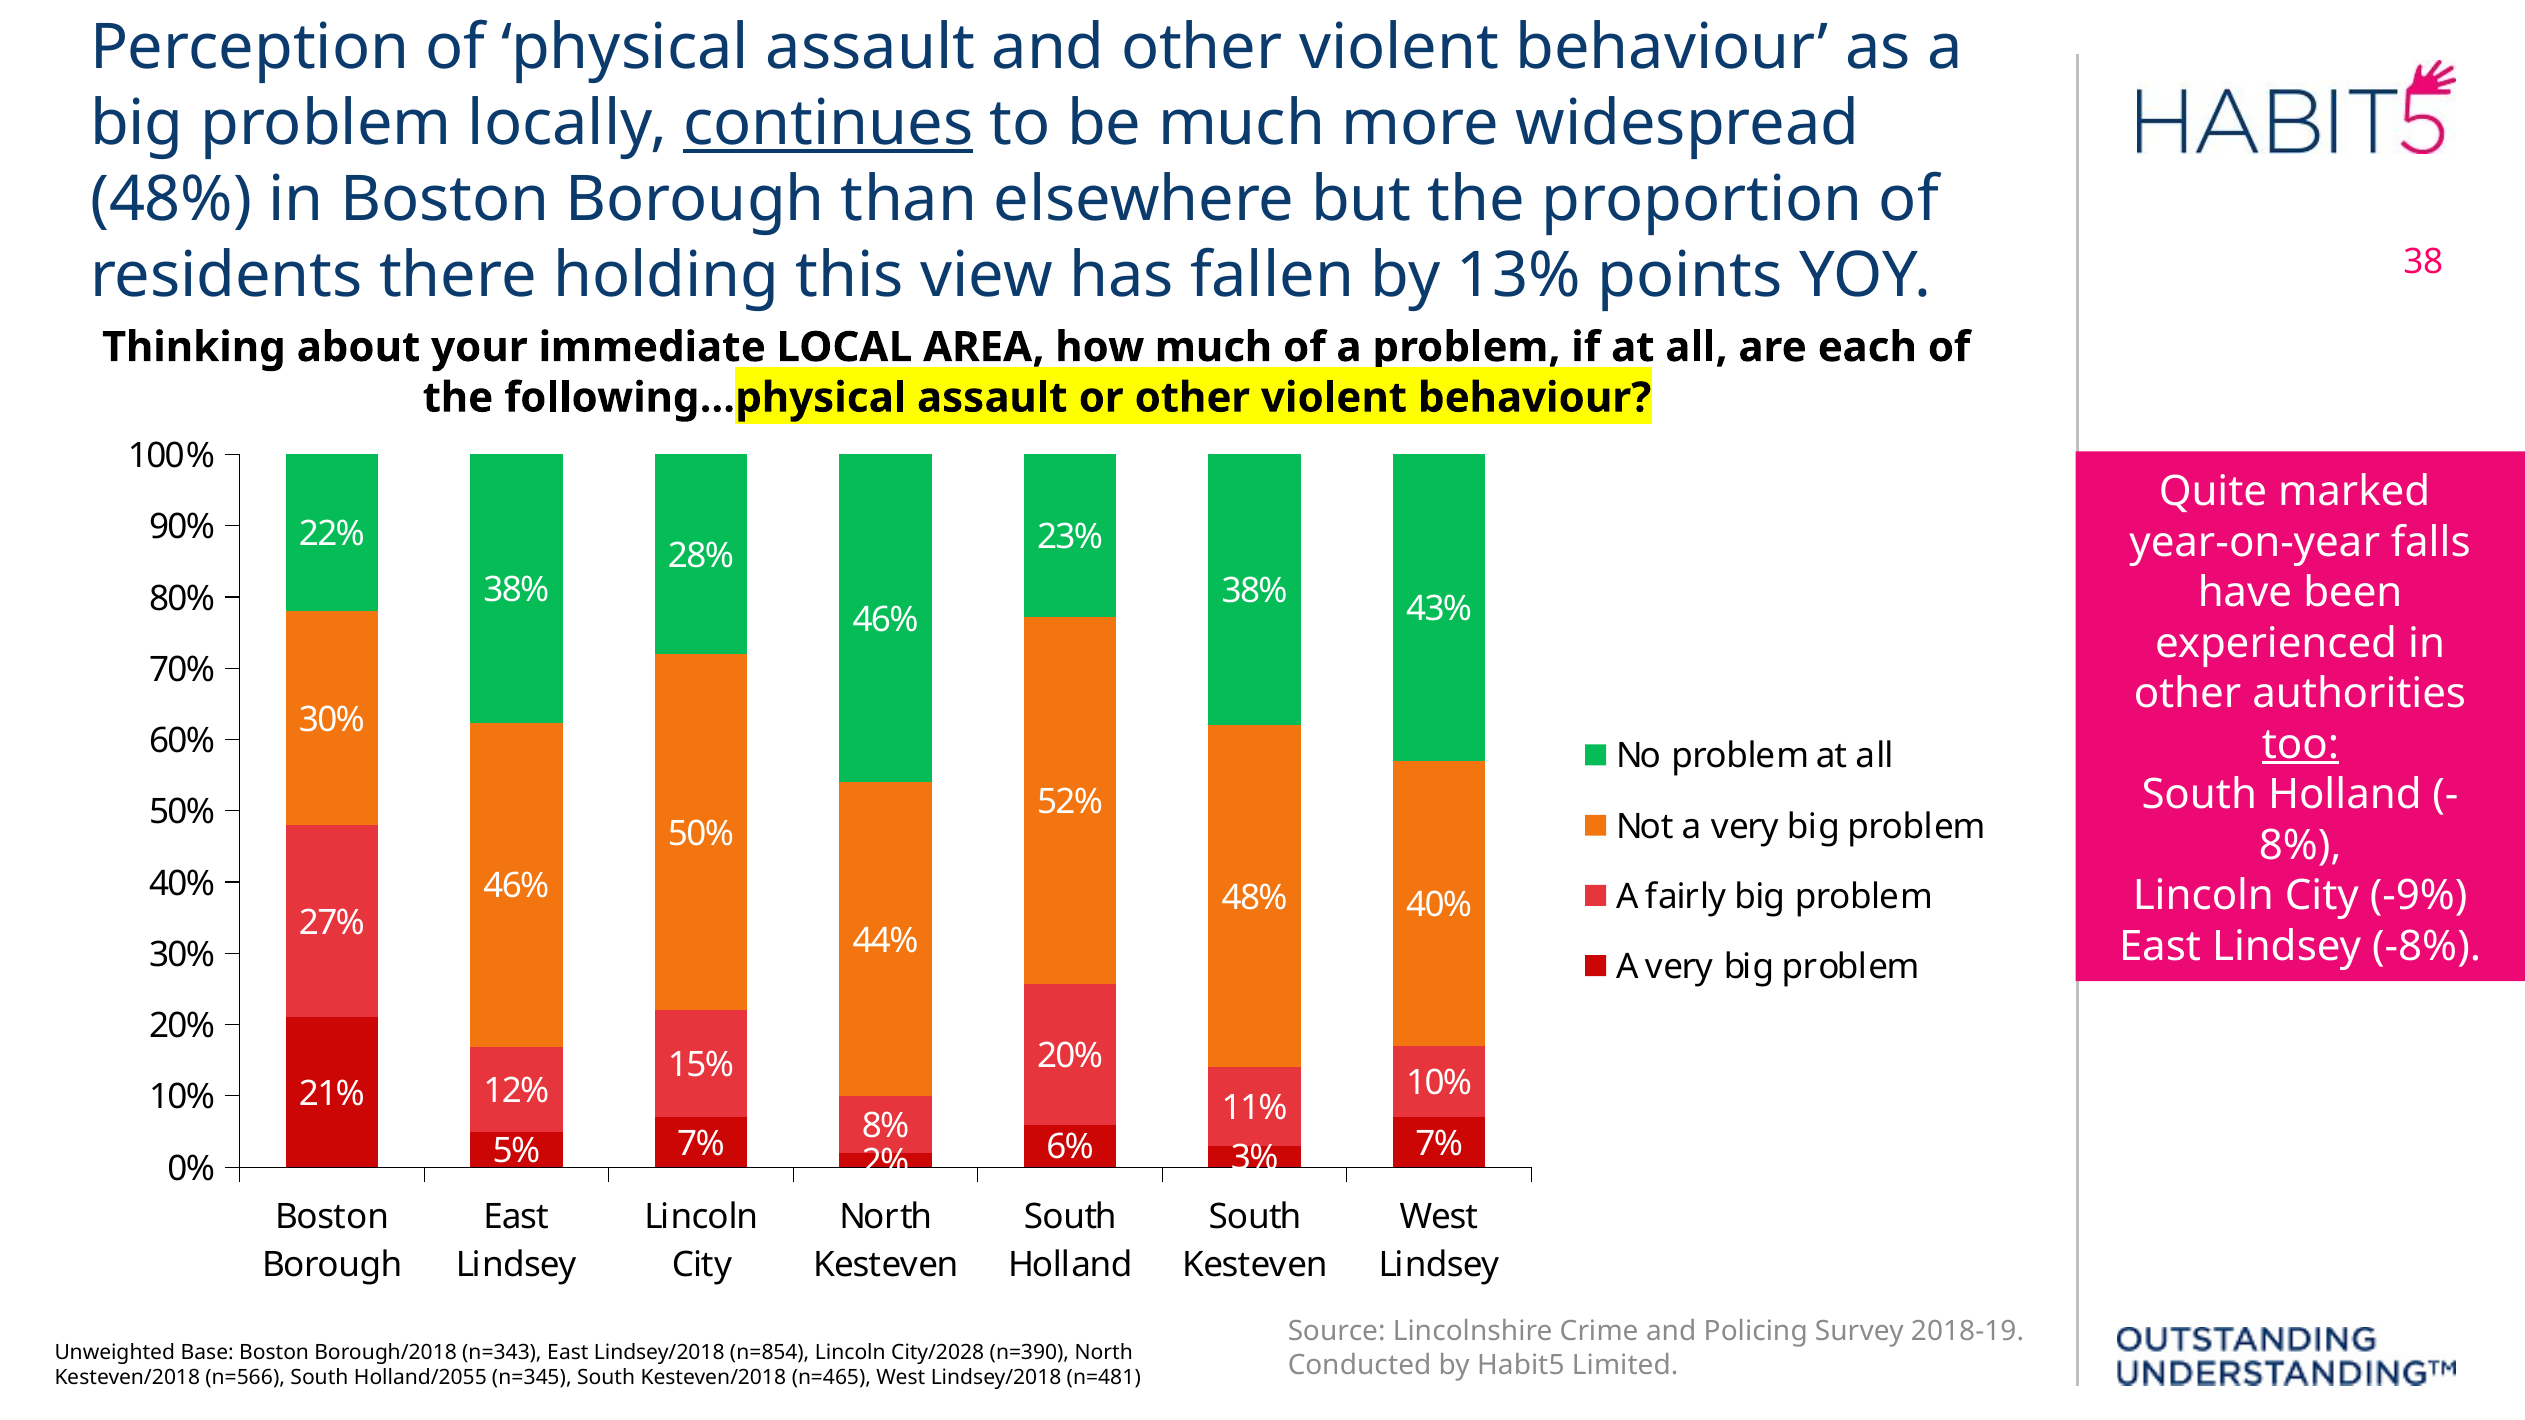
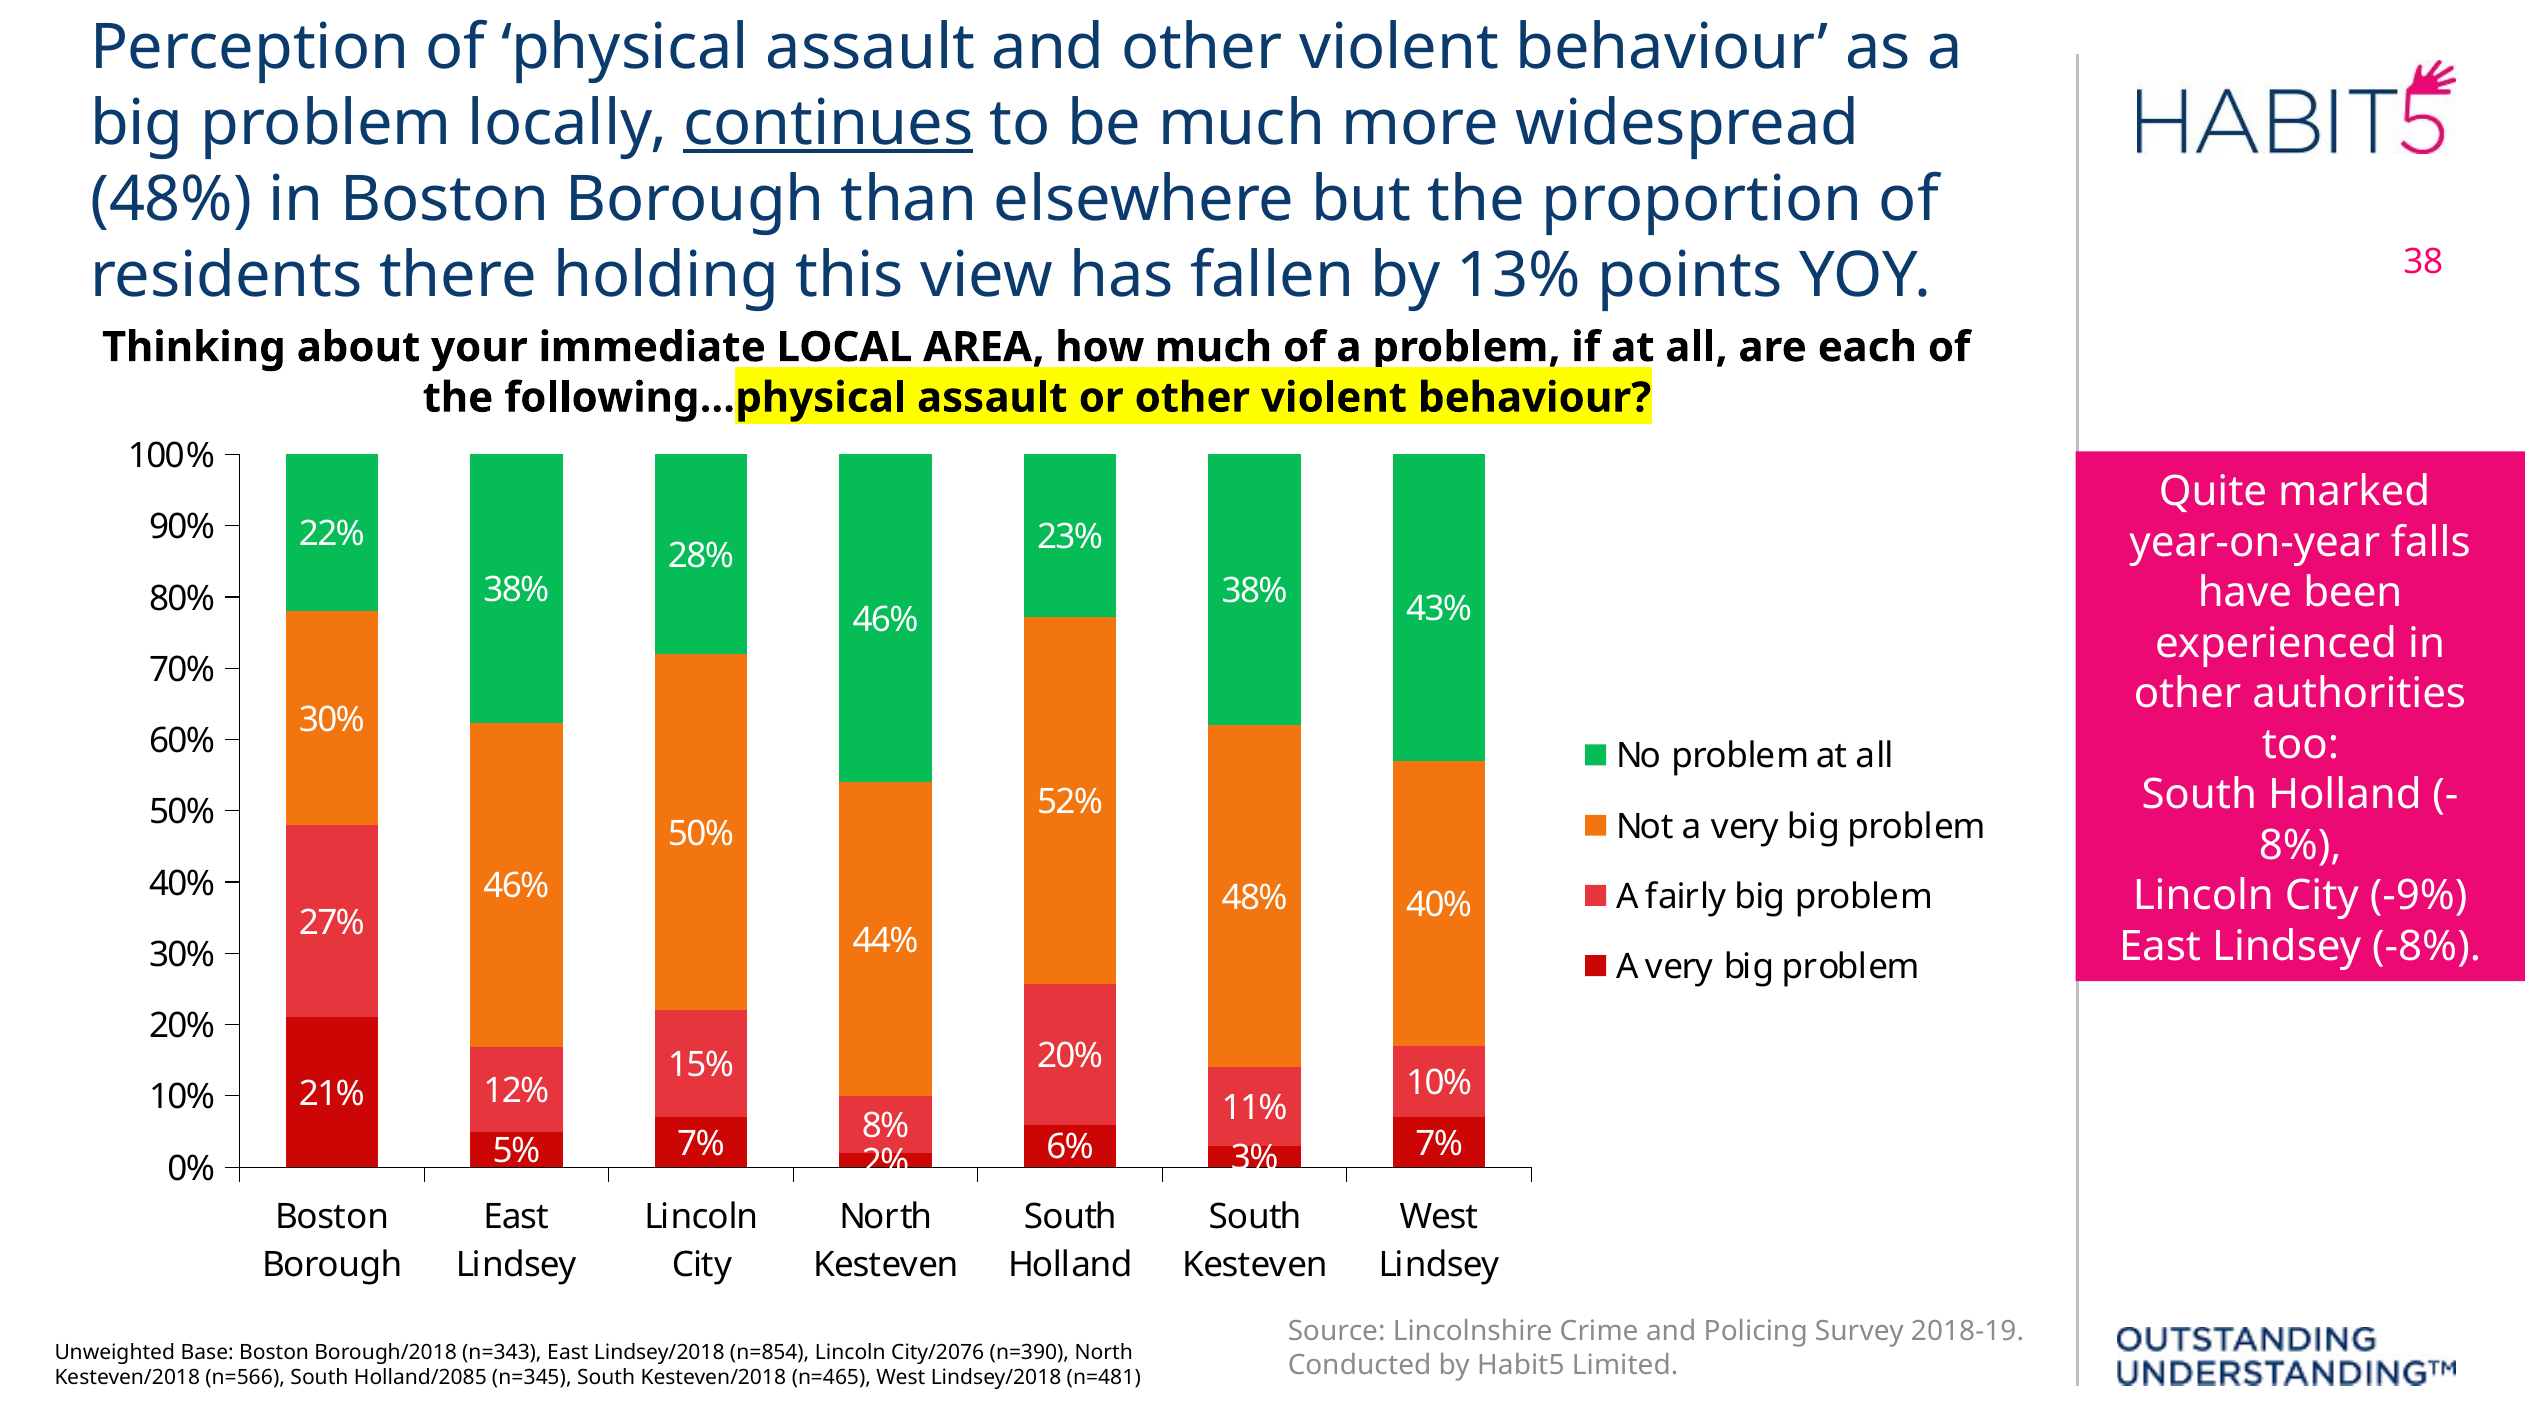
too underline: present -> none
City/2028: City/2028 -> City/2076
Holland/2055: Holland/2055 -> Holland/2085
